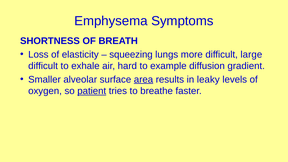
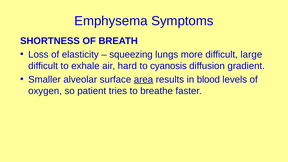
example: example -> cyanosis
leaky: leaky -> blood
patient underline: present -> none
